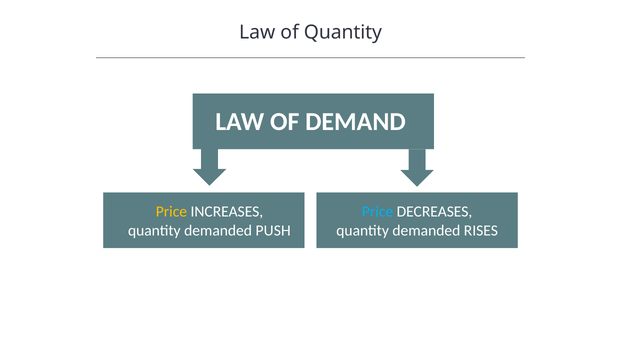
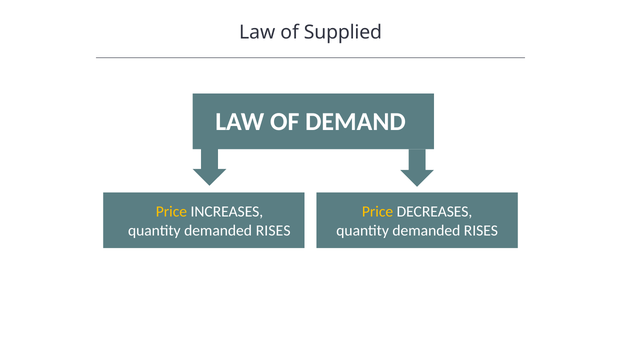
of Quantity: Quantity -> Supplied
Price at (378, 212) colour: light blue -> yellow
PUSH at (273, 231): PUSH -> RISES
